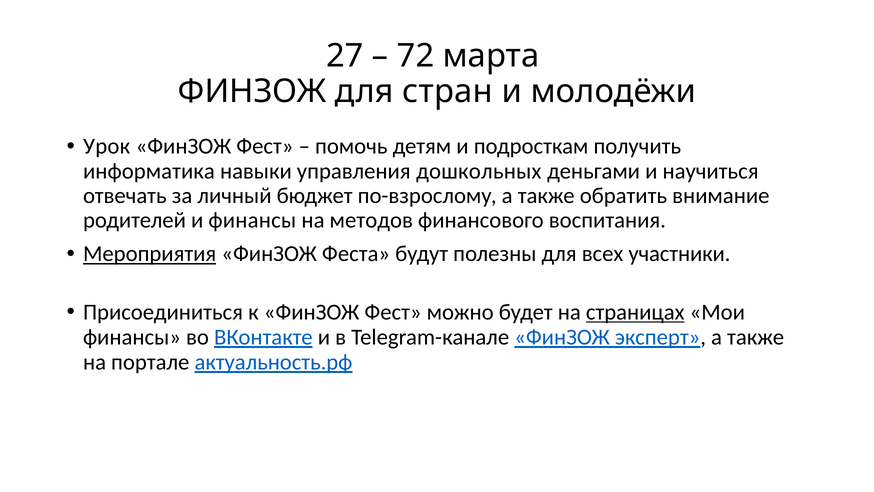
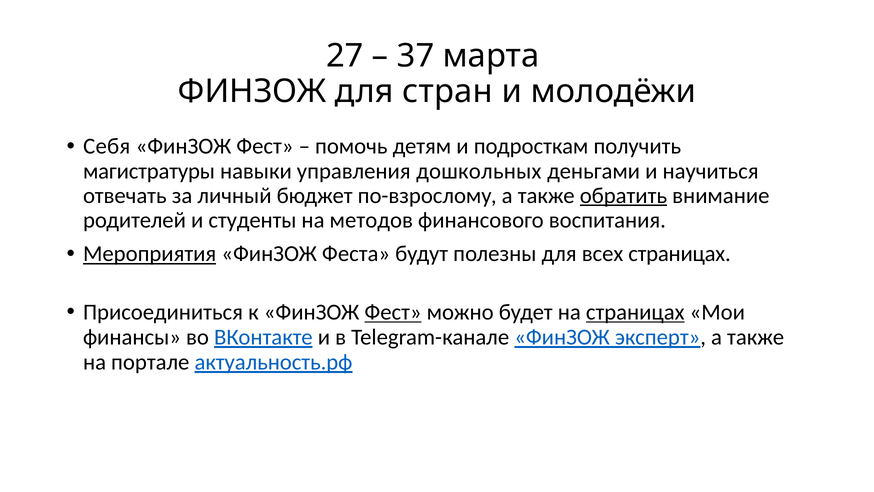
72: 72 -> 37
Урок: Урок -> Себя
информатика: информатика -> магистратуры
обратить underline: none -> present
и финансы: финансы -> студенты
всех участники: участники -> страницах
Фест at (393, 312) underline: none -> present
